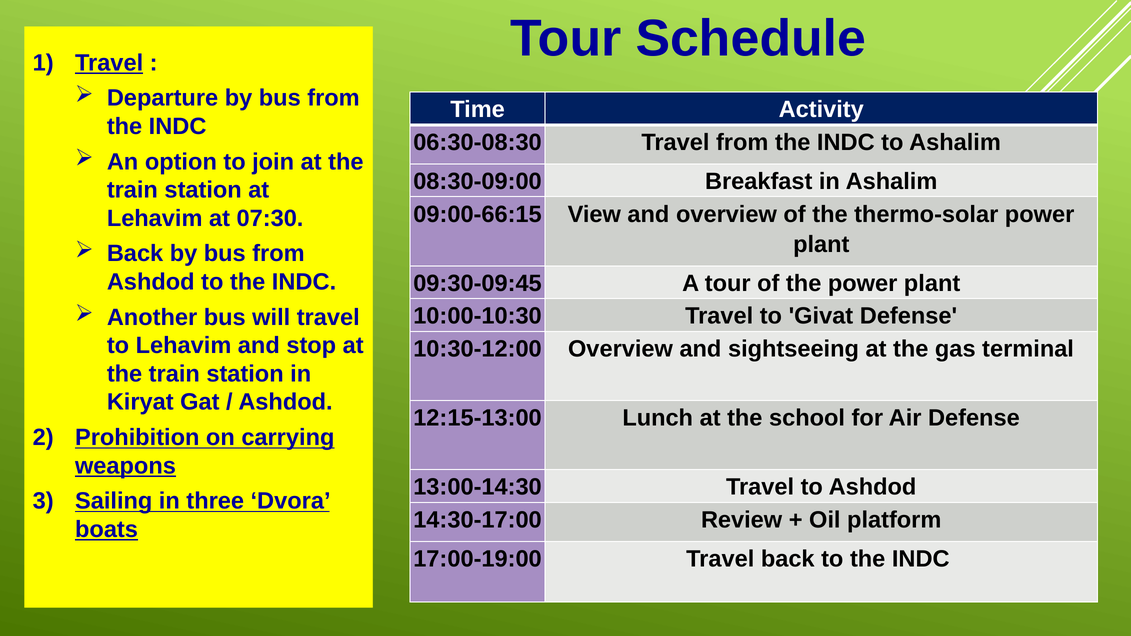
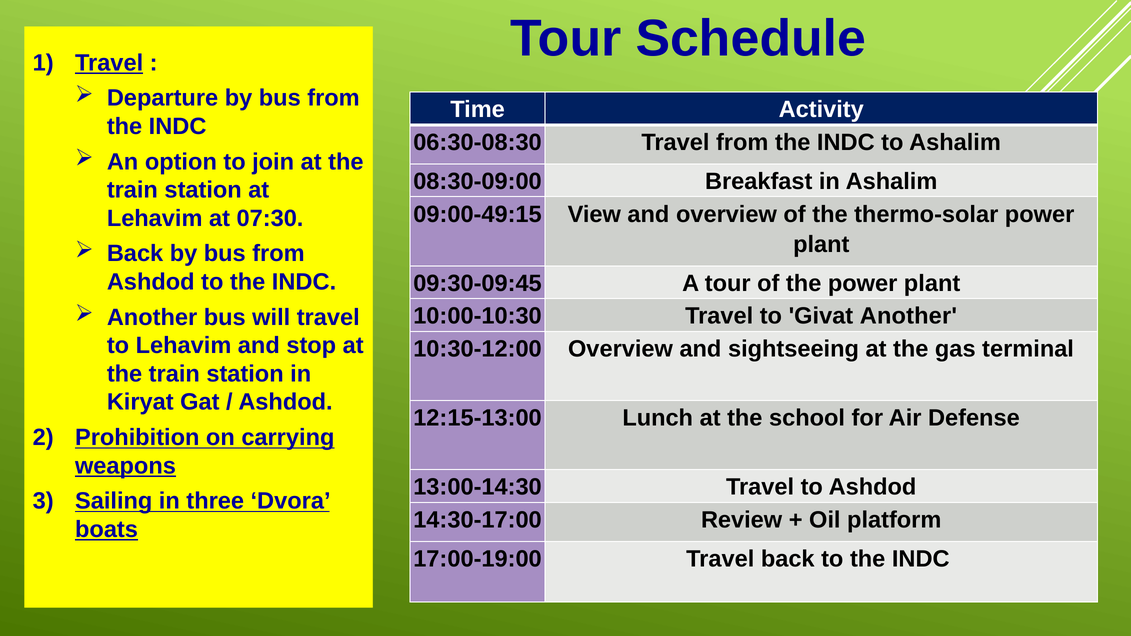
09:00-66:15: 09:00-66:15 -> 09:00-49:15
Givat Defense: Defense -> Another
